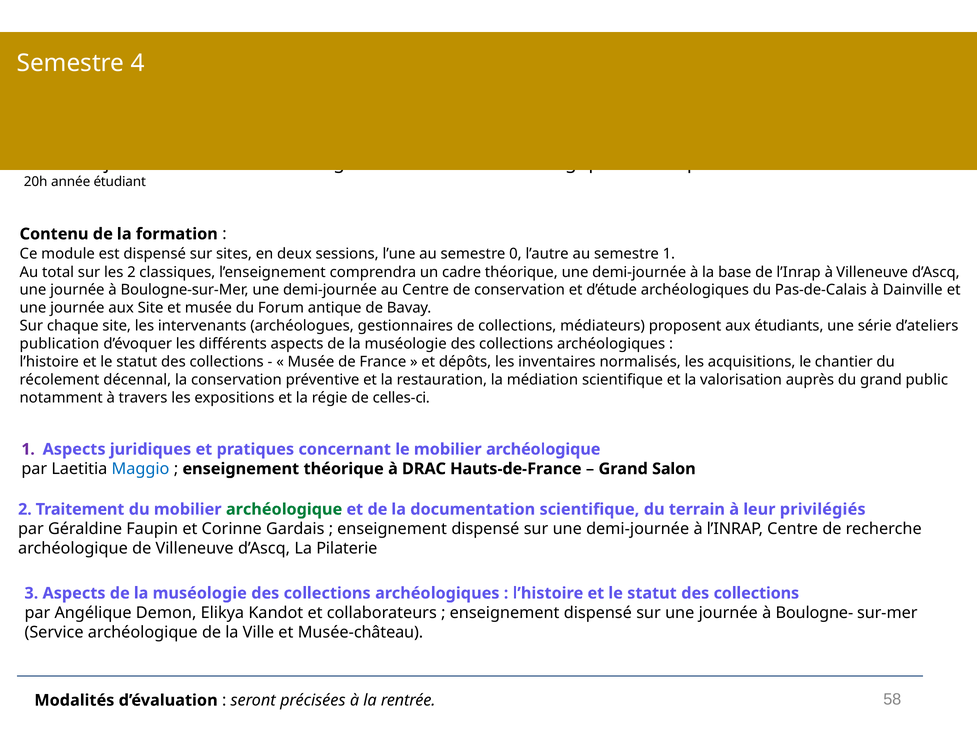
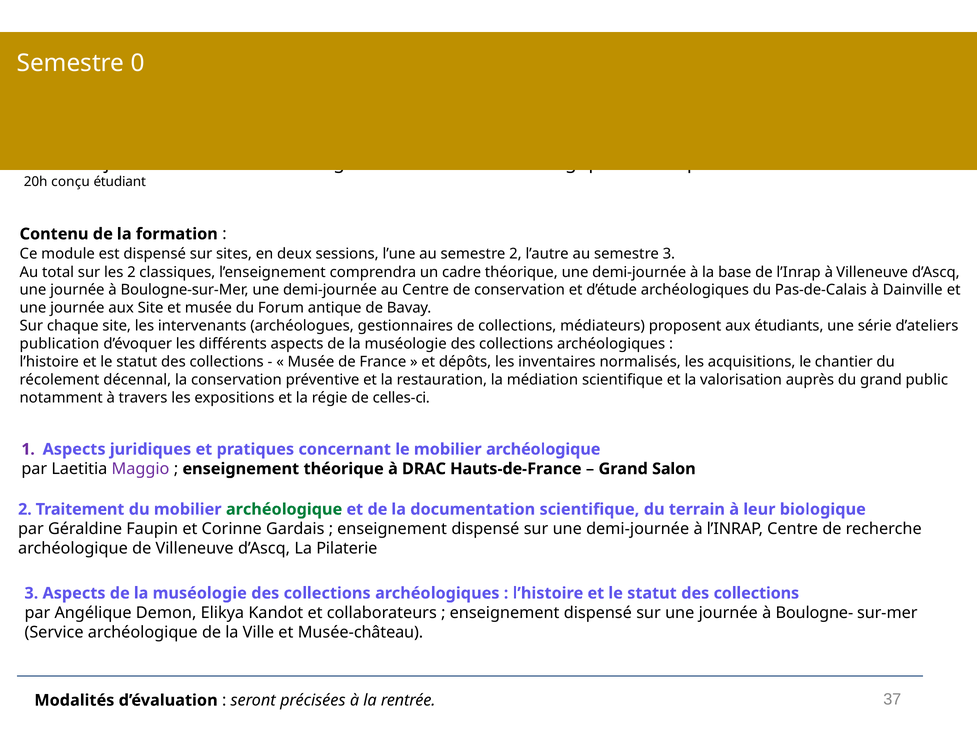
4: 4 -> 0
année: année -> conçu
semestre 0: 0 -> 2
semestre 1: 1 -> 3
Maggio colour: blue -> purple
privilégiés: privilégiés -> biologique
58: 58 -> 37
